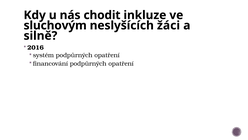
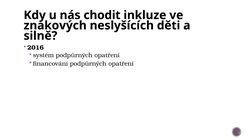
sluchovým: sluchovým -> znakových
žáci: žáci -> děti
